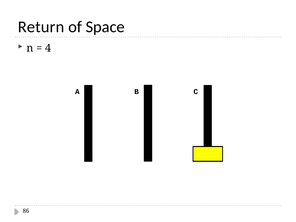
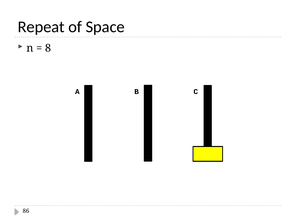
Return: Return -> Repeat
4: 4 -> 8
